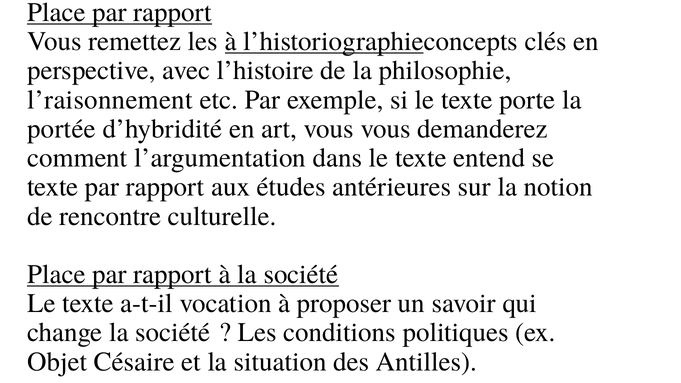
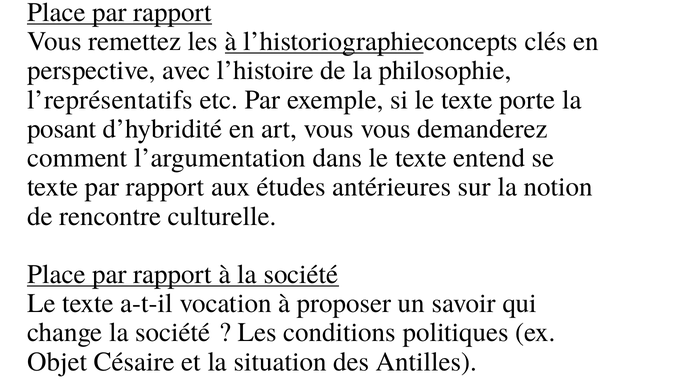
l’raisonnement: l’raisonnement -> l’représentatifs
portée: portée -> posant
